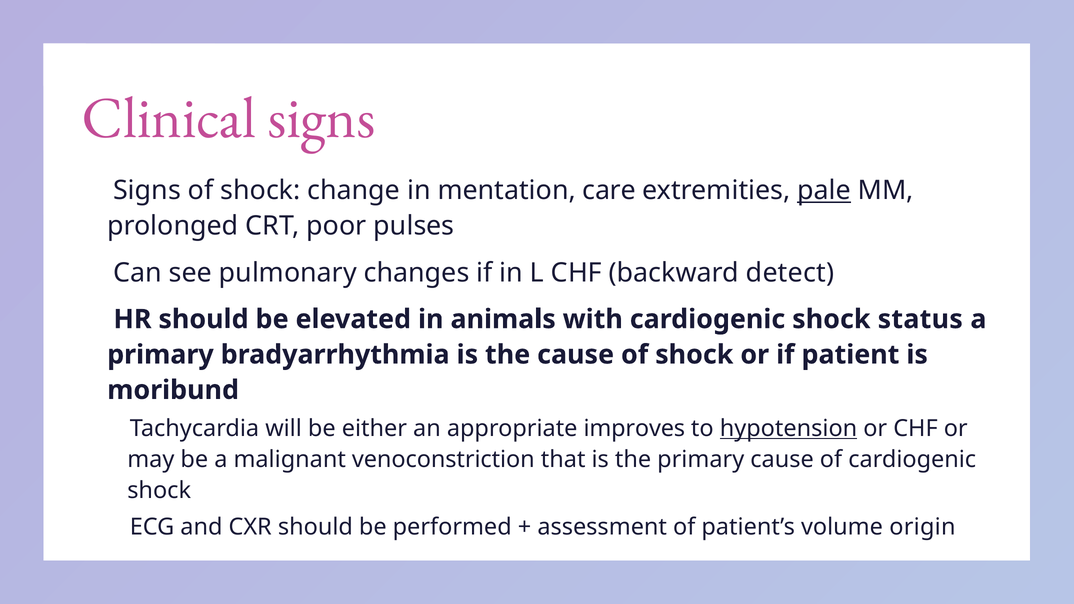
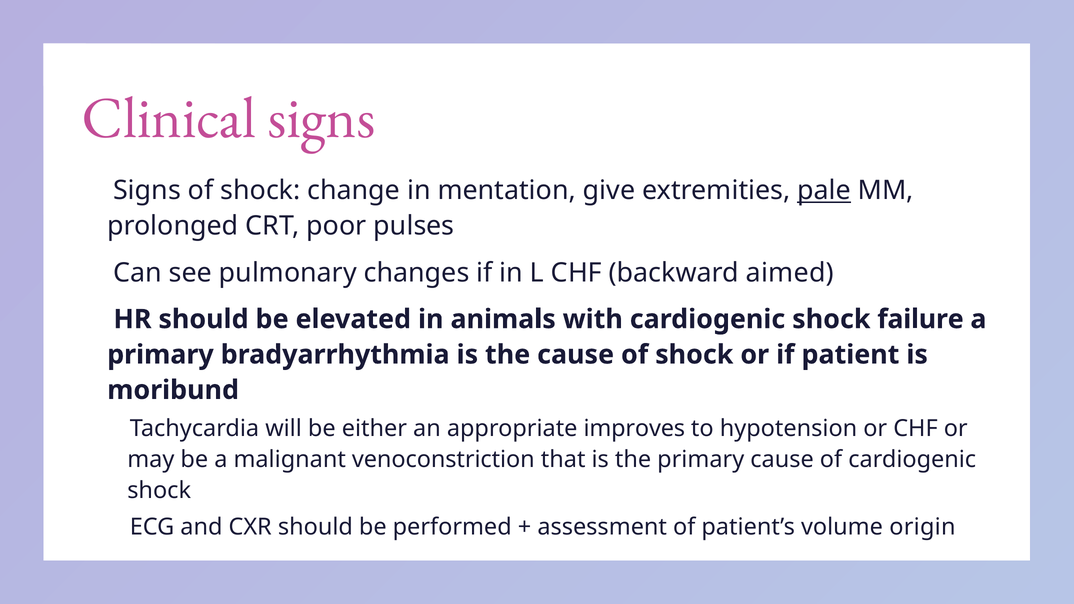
care: care -> give
detect: detect -> aimed
status: status -> failure
hypotension underline: present -> none
